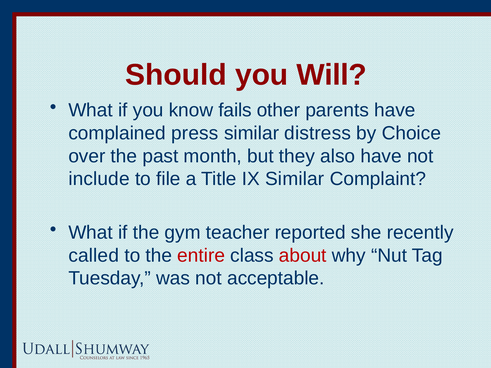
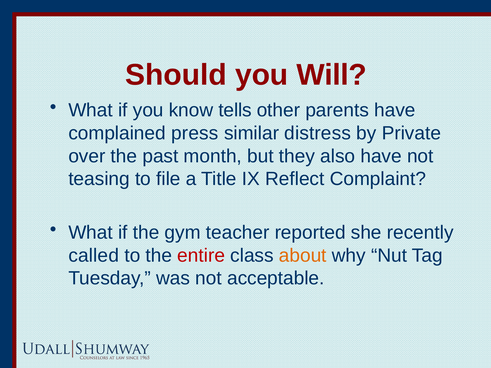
fails: fails -> tells
Choice: Choice -> Private
include: include -> teasing
IX Similar: Similar -> Reflect
about colour: red -> orange
